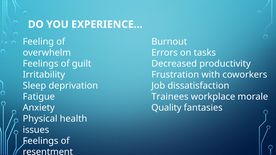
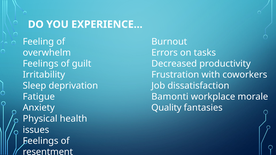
Trainees: Trainees -> Bamonti
